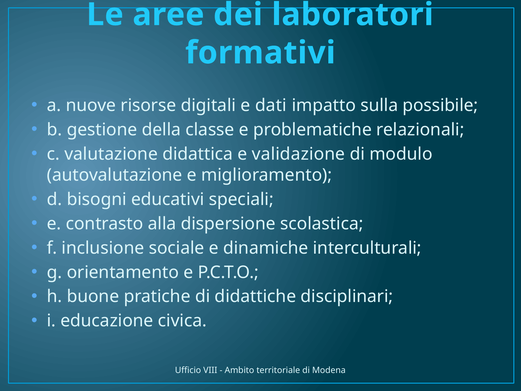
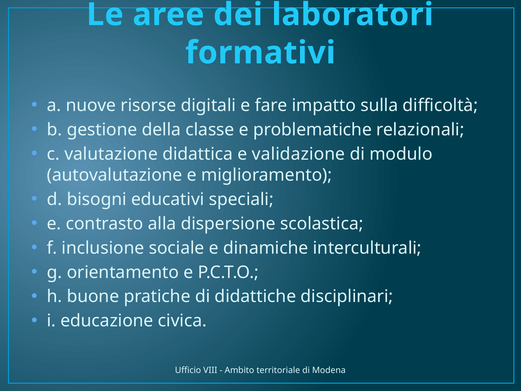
dati: dati -> fare
possibile: possibile -> difficoltà
